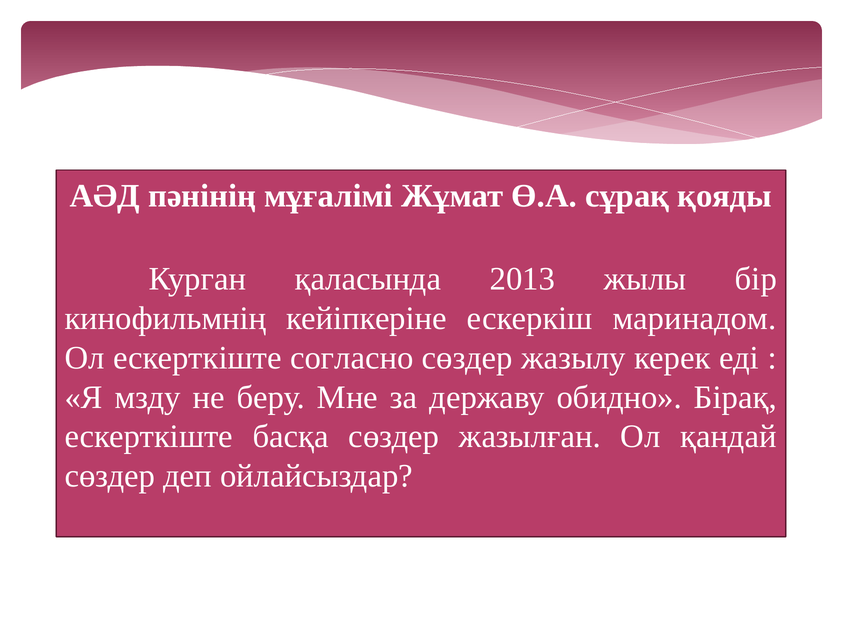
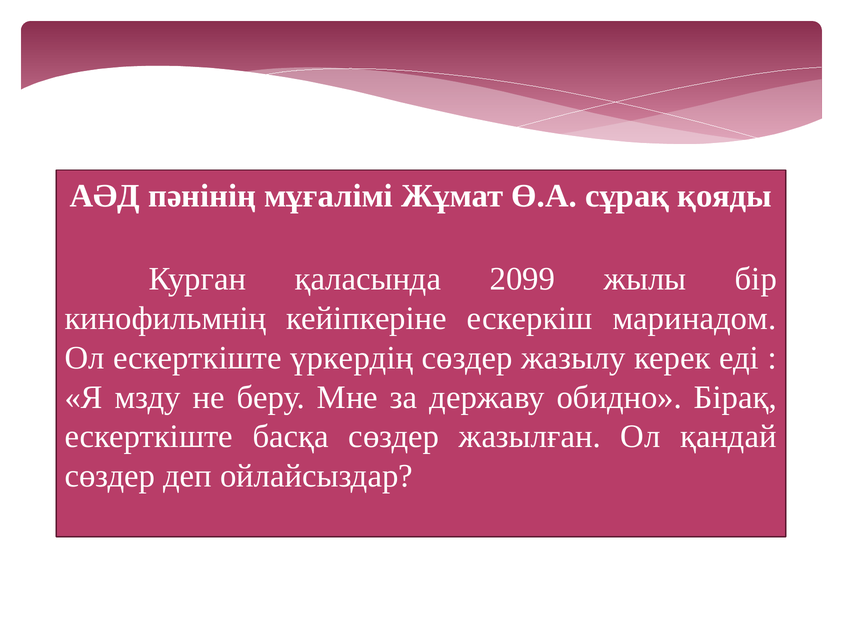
2013: 2013 -> 2099
согласно: согласно -> үркердің
